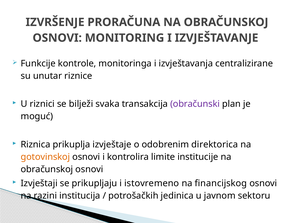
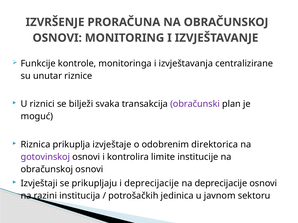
gotovinskoj colour: orange -> purple
i istovremeno: istovremeno -> deprecijacije
na financijskog: financijskog -> deprecijacije
